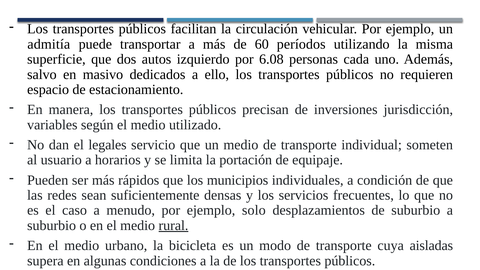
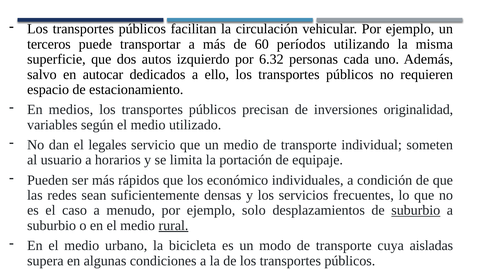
admitía: admitía -> terceros
6.08: 6.08 -> 6.32
masivo: masivo -> autocar
manera: manera -> medios
jurisdicción: jurisdicción -> originalidad
municipios: municipios -> económico
suburbio at (416, 210) underline: none -> present
